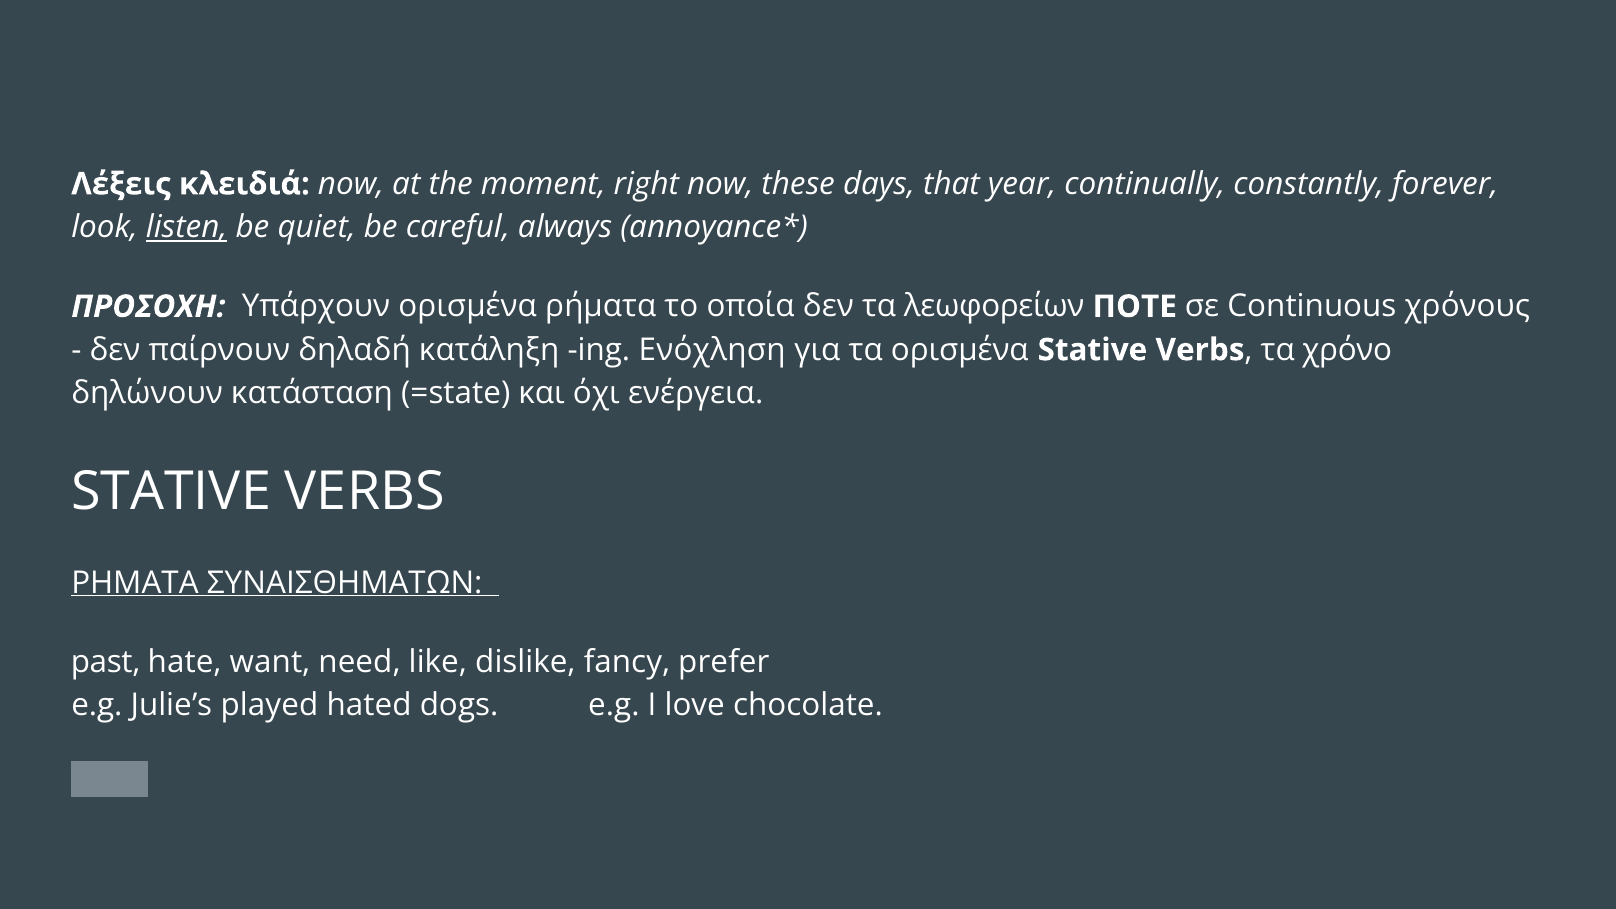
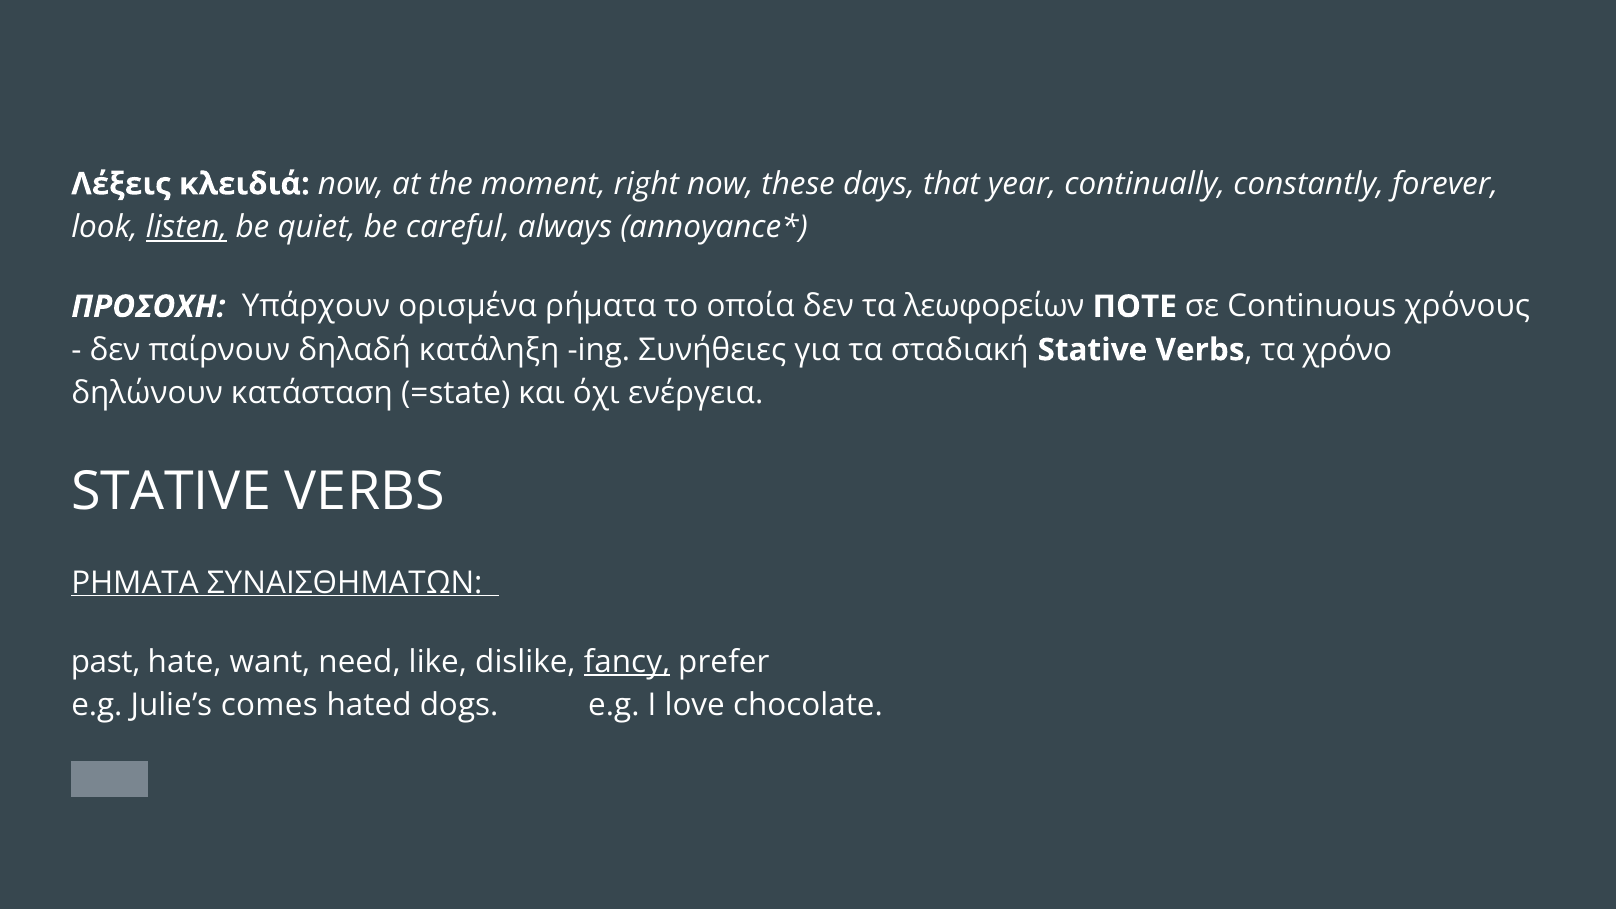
Ενόχληση: Ενόχληση -> Συνήθειες
τα ορισμένα: ορισμένα -> σταδιακή
fancy underline: none -> present
played: played -> comes
